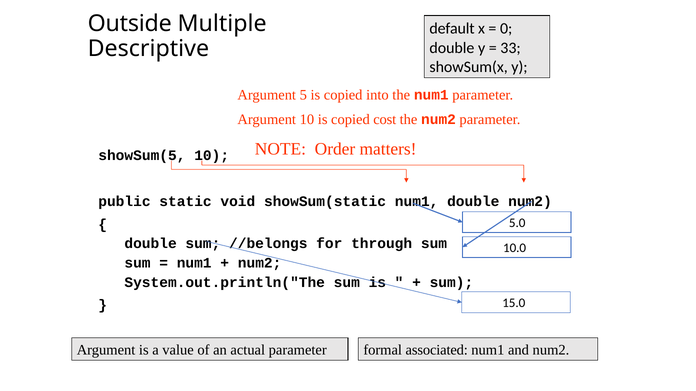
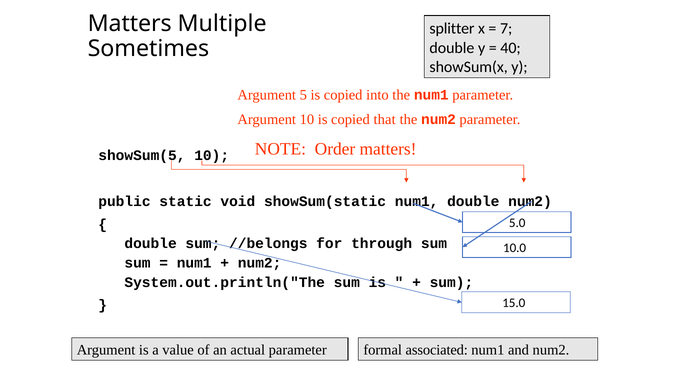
Outside at (130, 24): Outside -> Matters
default: default -> splitter
0: 0 -> 7
33: 33 -> 40
Descriptive: Descriptive -> Sometimes
cost: cost -> that
